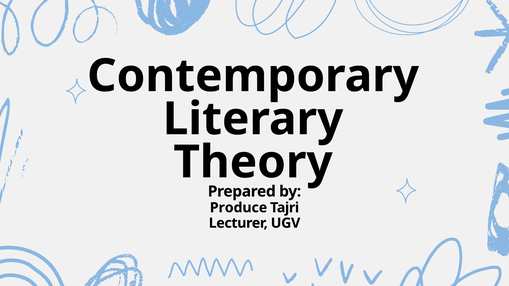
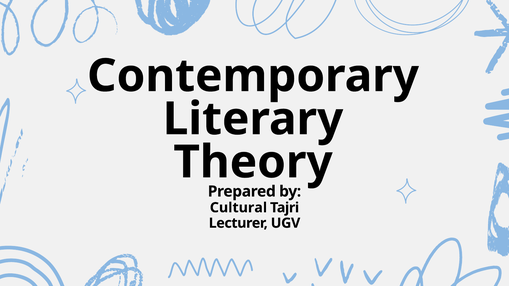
Produce: Produce -> Cultural
